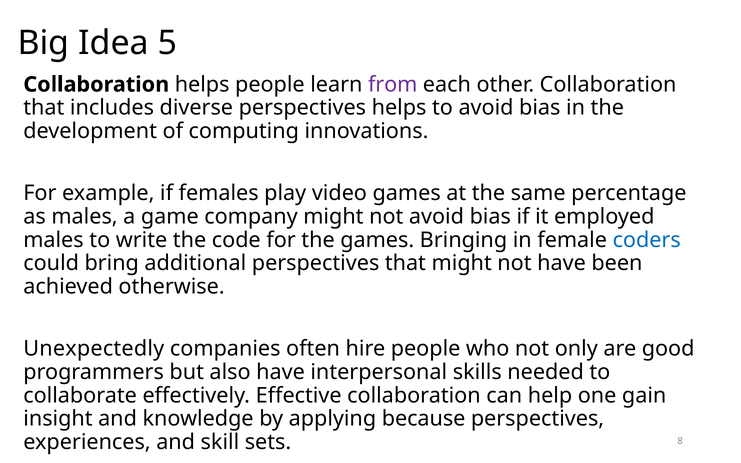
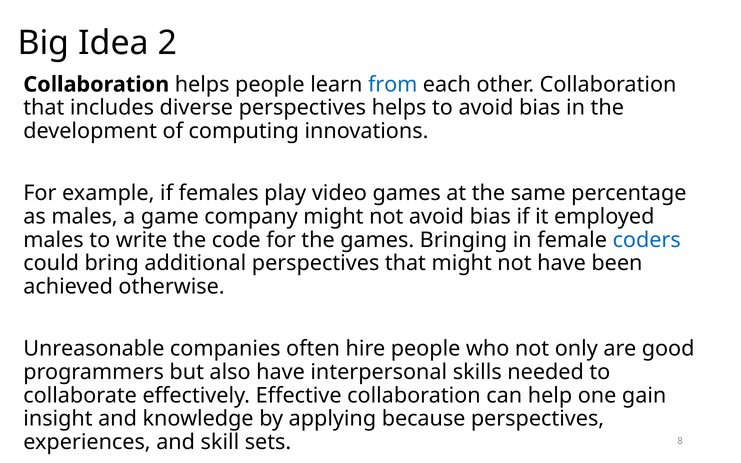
5: 5 -> 2
from colour: purple -> blue
Unexpectedly: Unexpectedly -> Unreasonable
